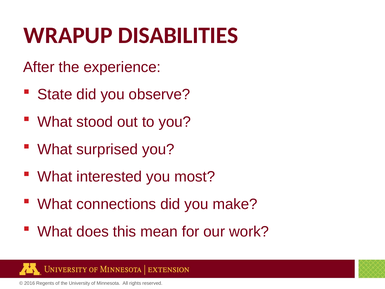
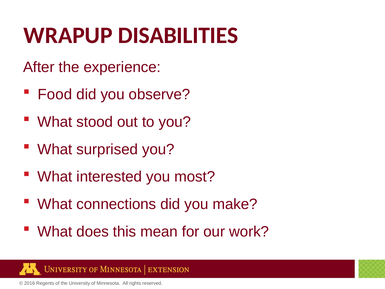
State: State -> Food
